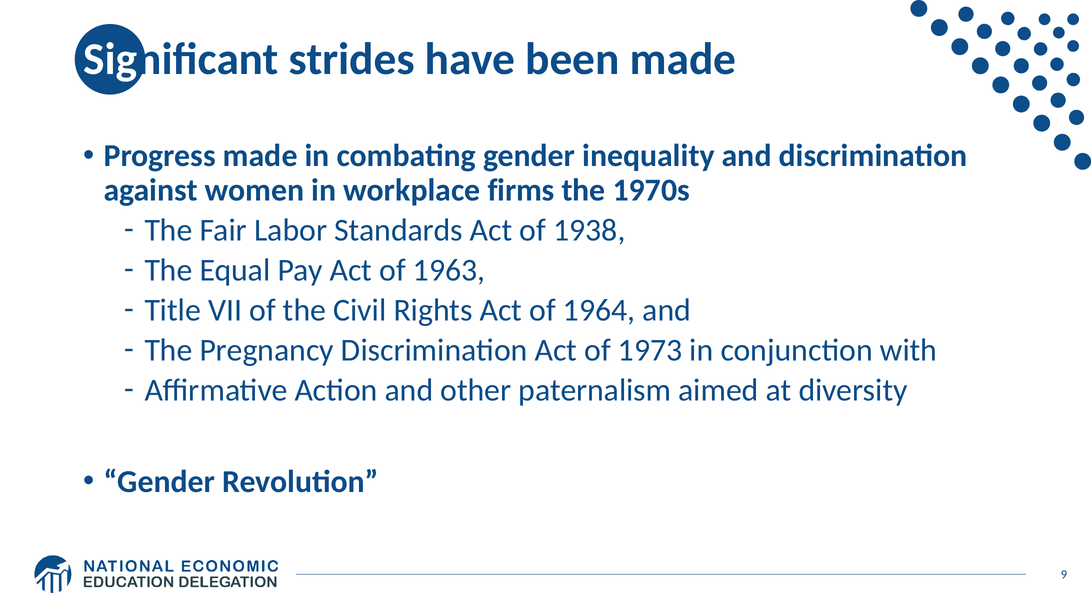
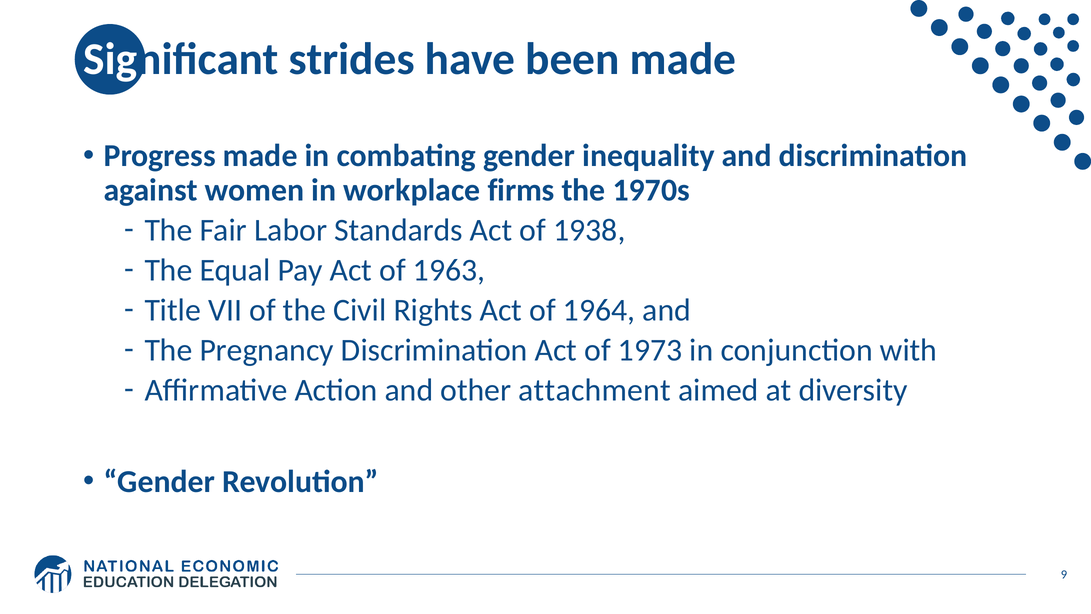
paternalism: paternalism -> attachment
